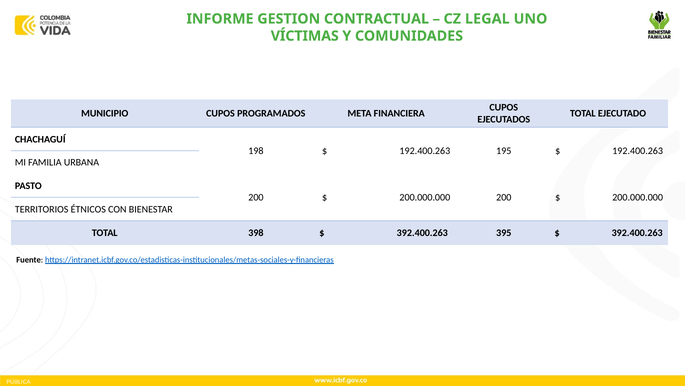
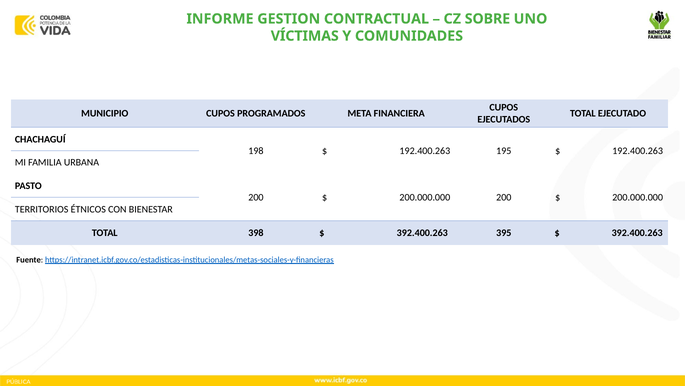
LEGAL: LEGAL -> SOBRE
